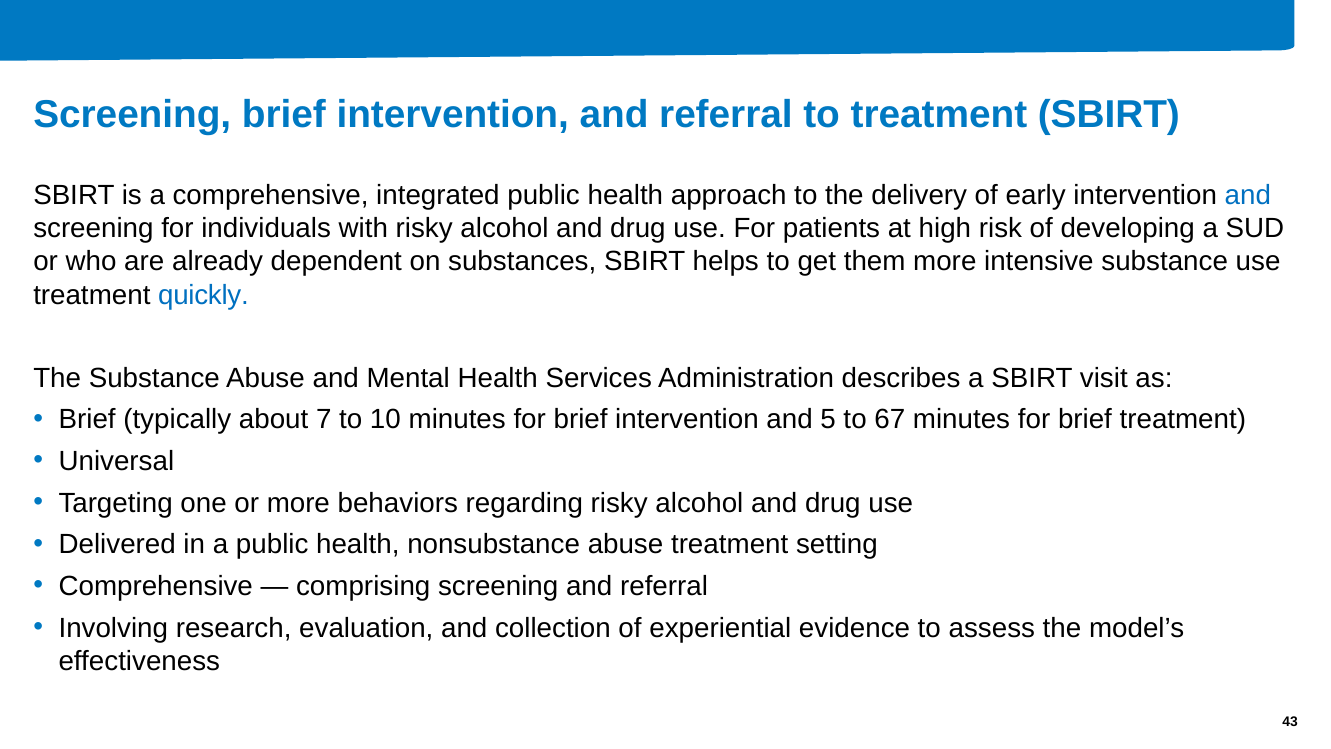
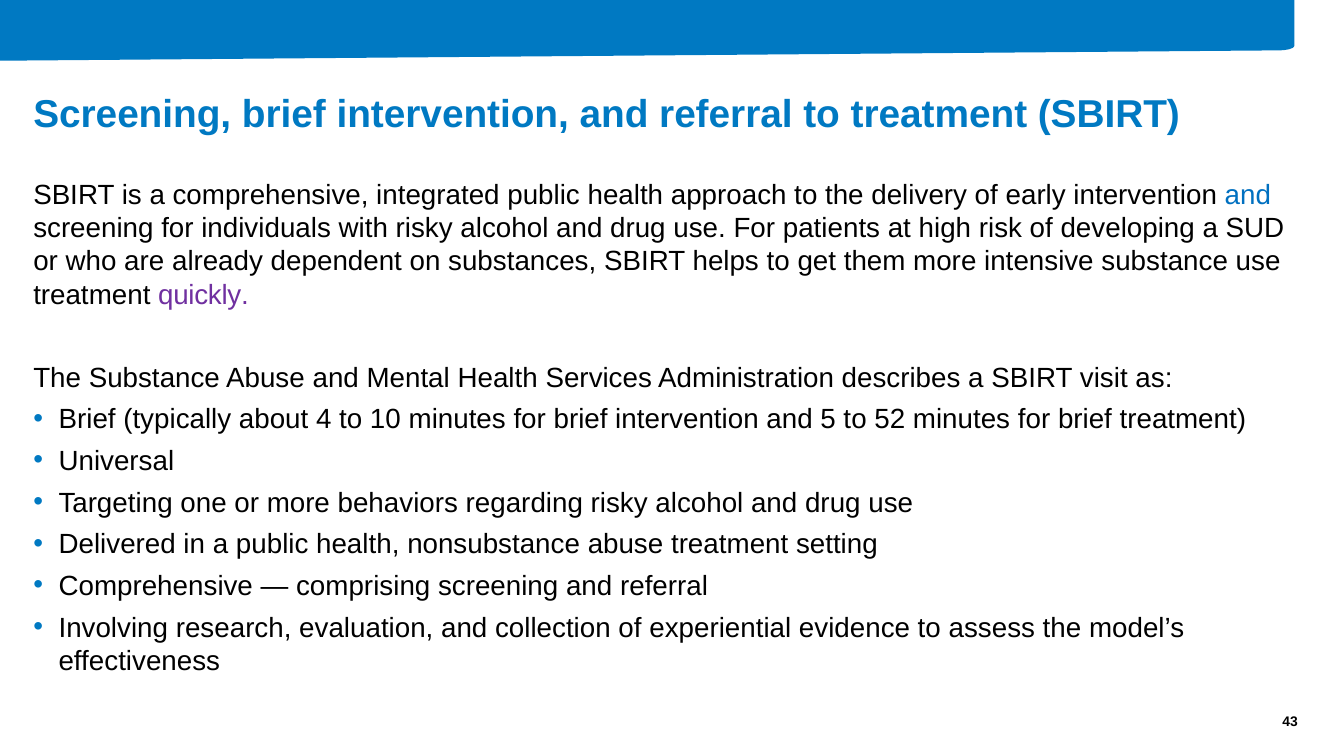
quickly colour: blue -> purple
7: 7 -> 4
67: 67 -> 52
